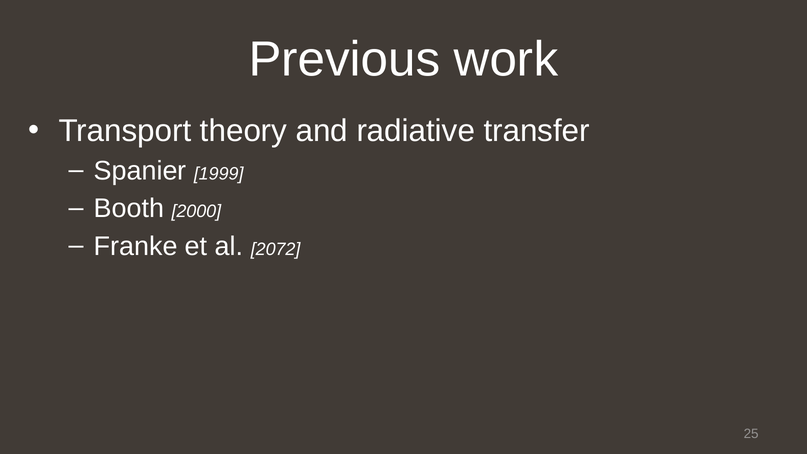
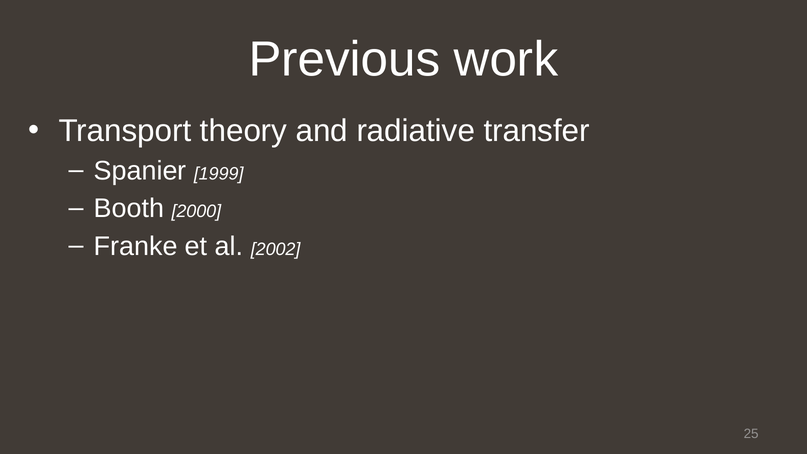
2072: 2072 -> 2002
